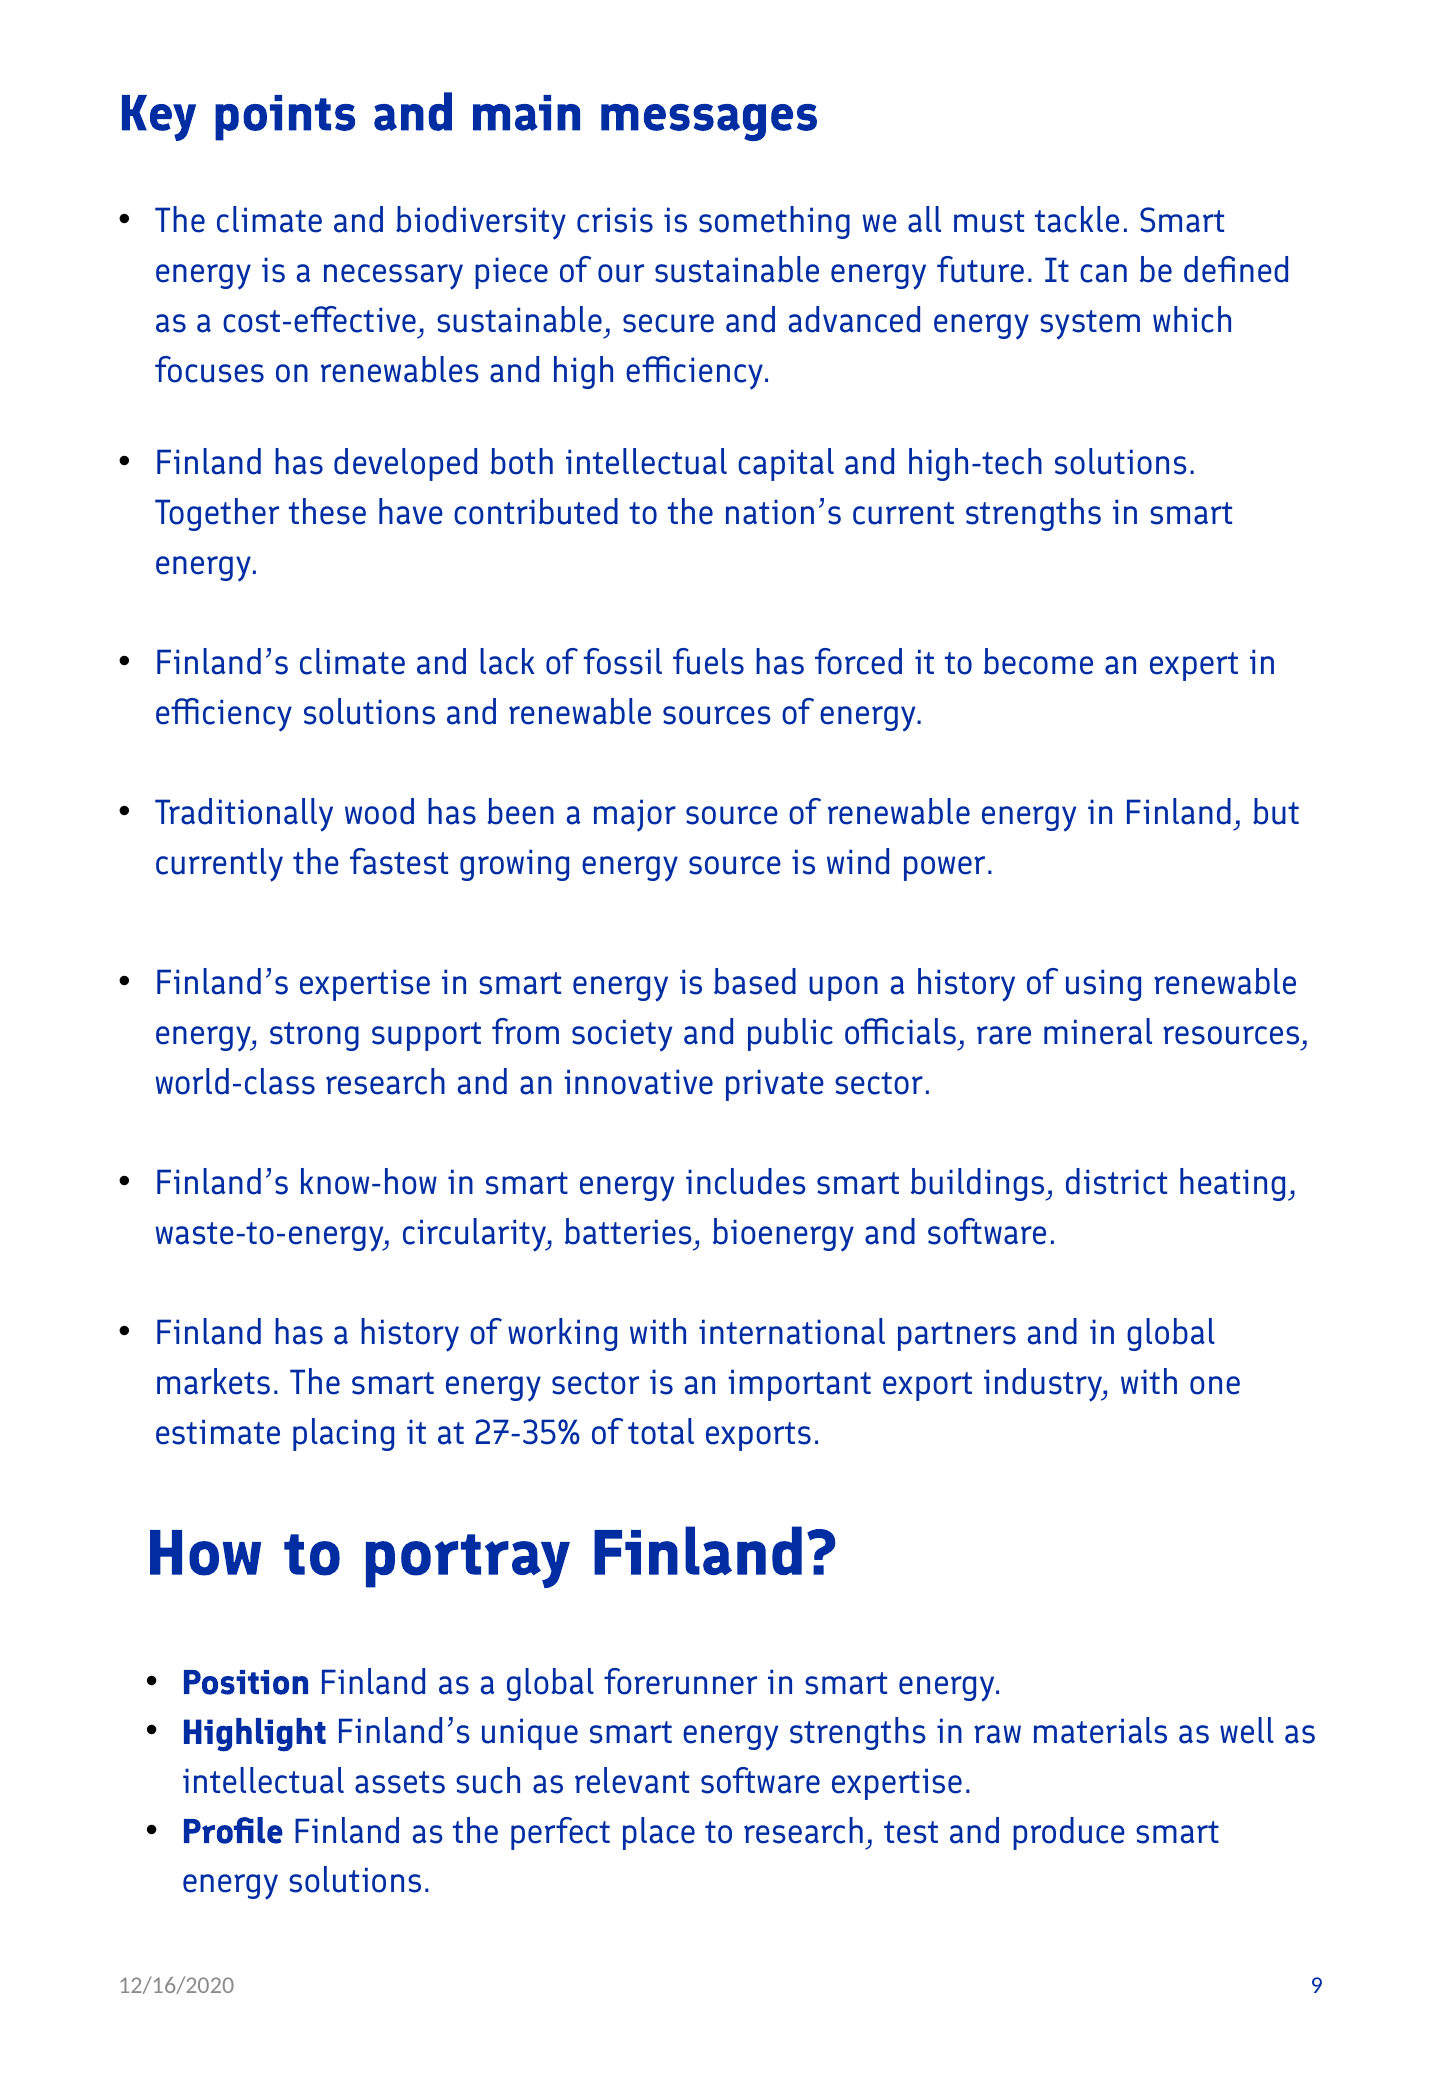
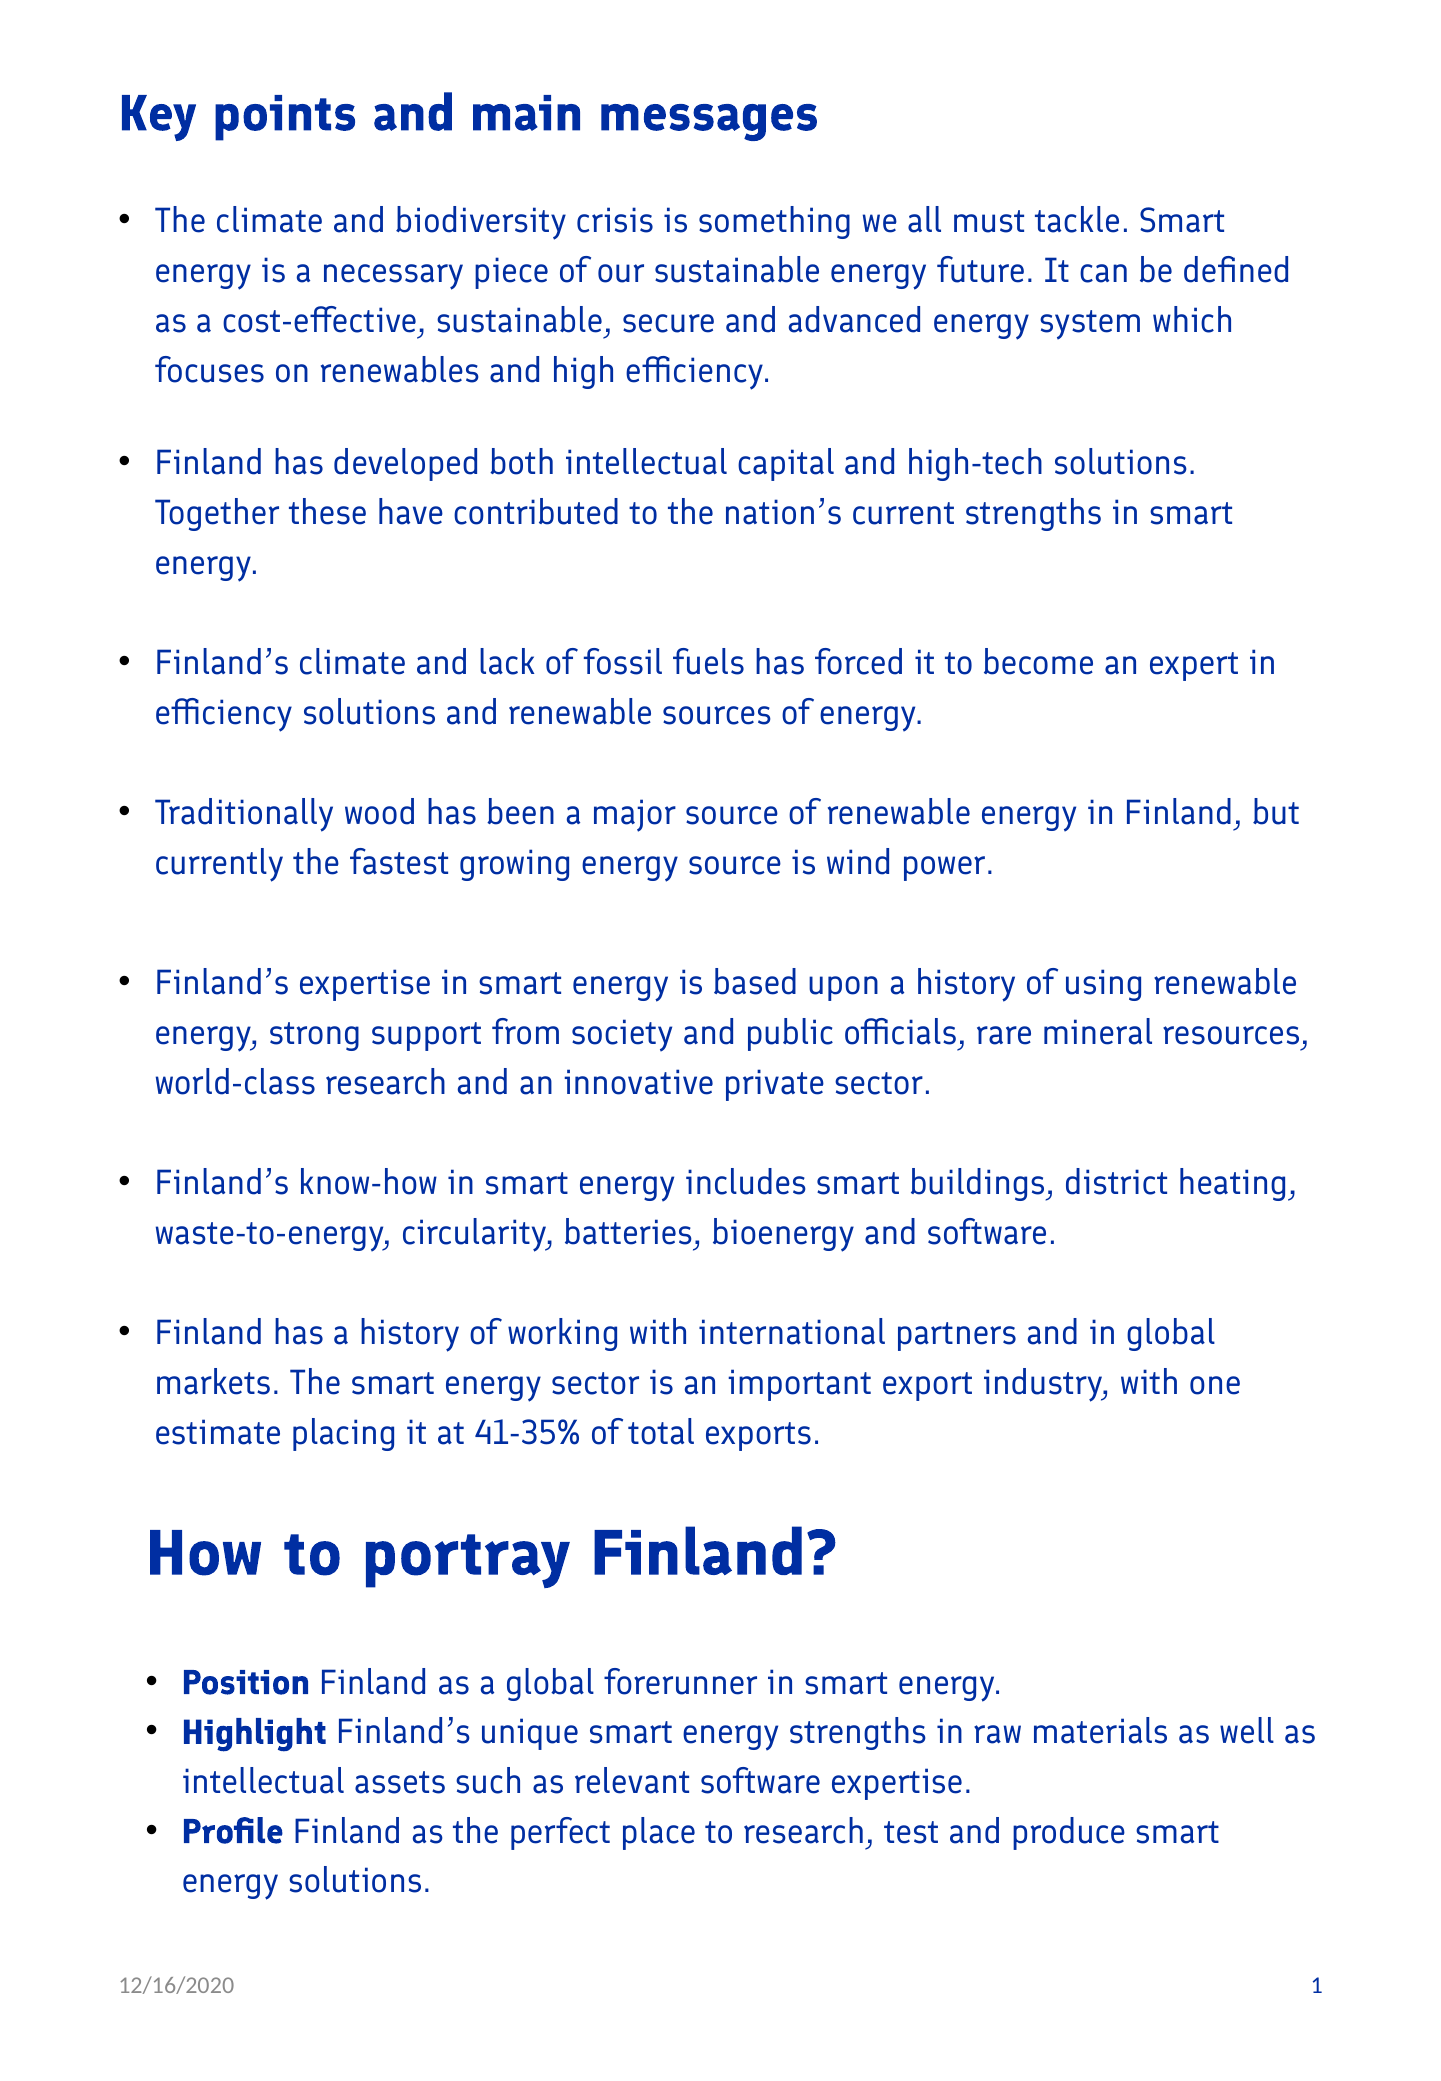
27-35%: 27-35% -> 41-35%
9: 9 -> 1
